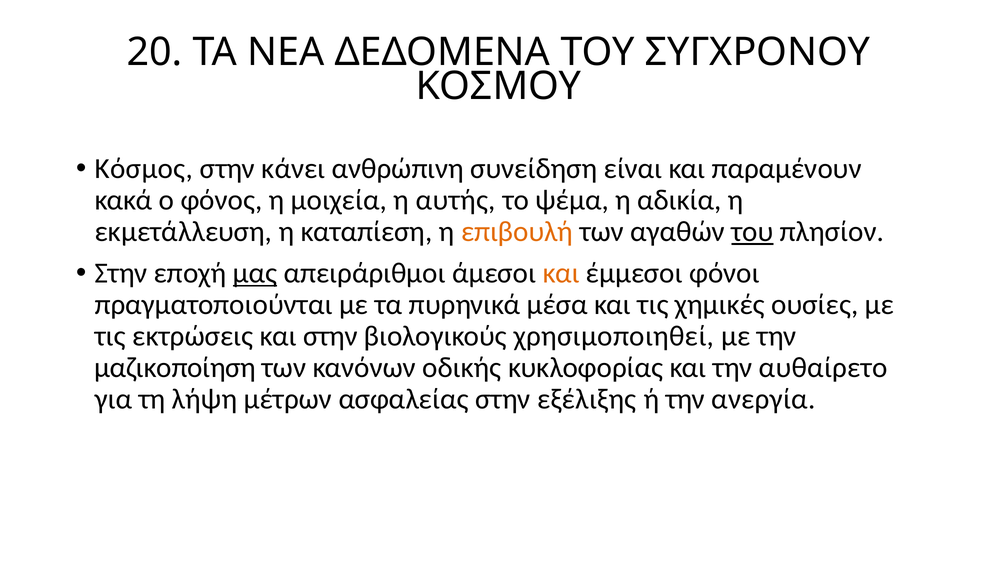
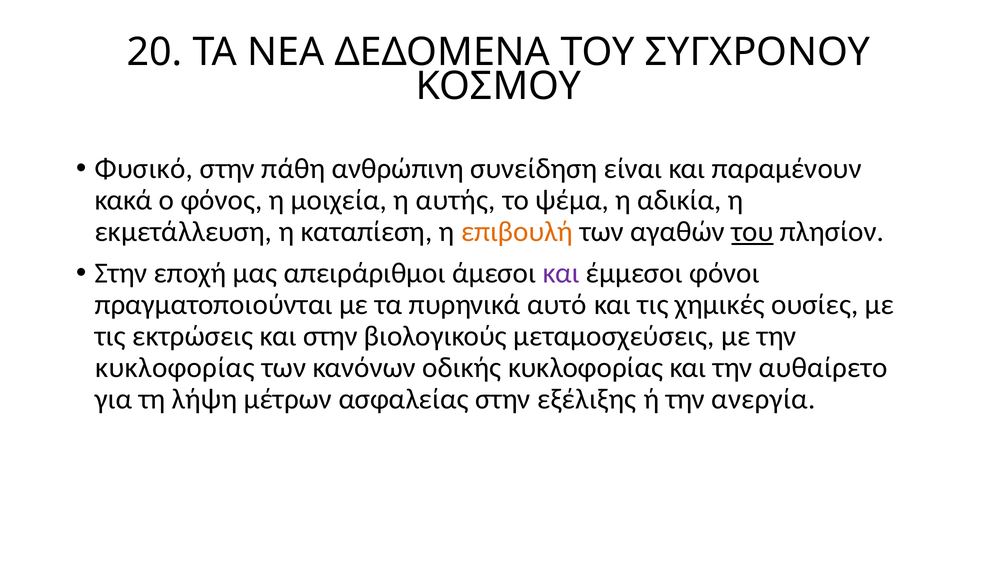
Κόσμος: Κόσμος -> Φυσικό
κάνει: κάνει -> πάθη
μας underline: present -> none
και at (561, 273) colour: orange -> purple
μέσα: μέσα -> αυτό
χρησιμοποιηθεί: χρησιμοποιηθεί -> μεταμοσχεύσεις
μαζικοποίηση at (175, 367): μαζικοποίηση -> κυκλοφορίας
